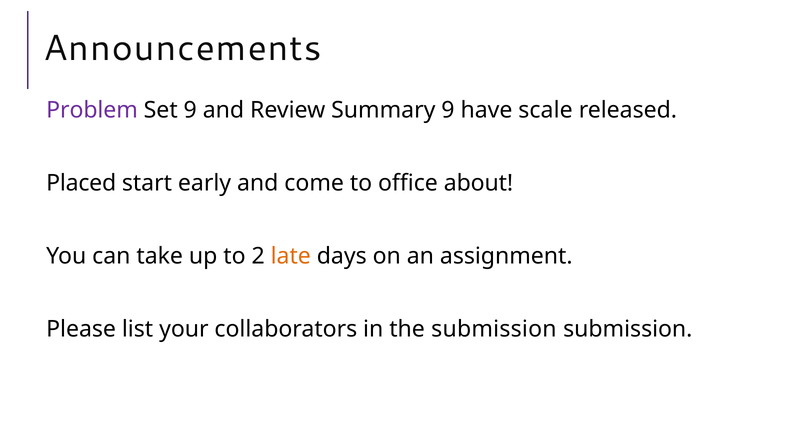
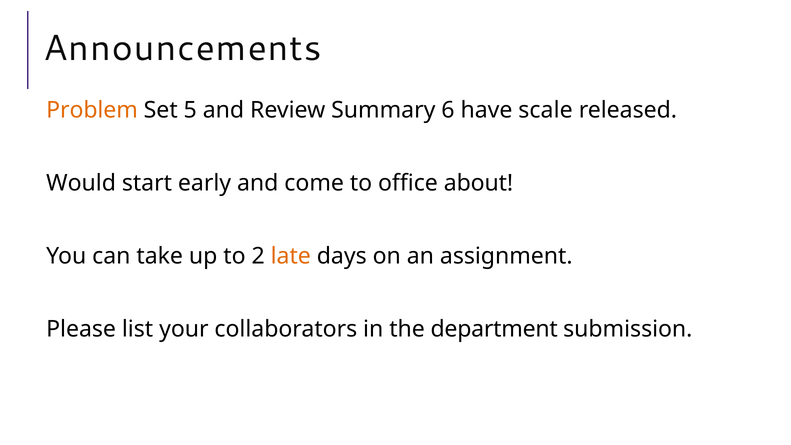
Problem colour: purple -> orange
Set 9: 9 -> 5
Summary 9: 9 -> 6
Placed: Placed -> Would
the submission: submission -> department
